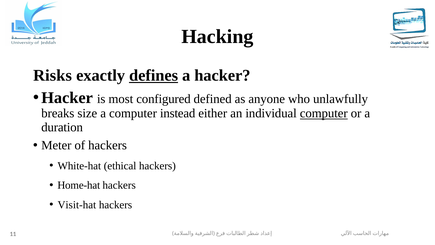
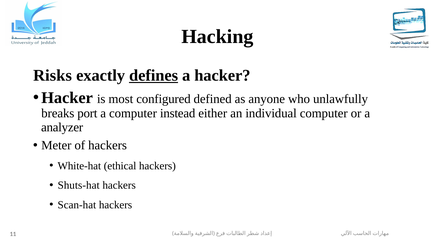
size: size -> port
computer at (324, 113) underline: present -> none
duration: duration -> analyzer
Home-hat: Home-hat -> Shuts-hat
Visit-hat: Visit-hat -> Scan-hat
